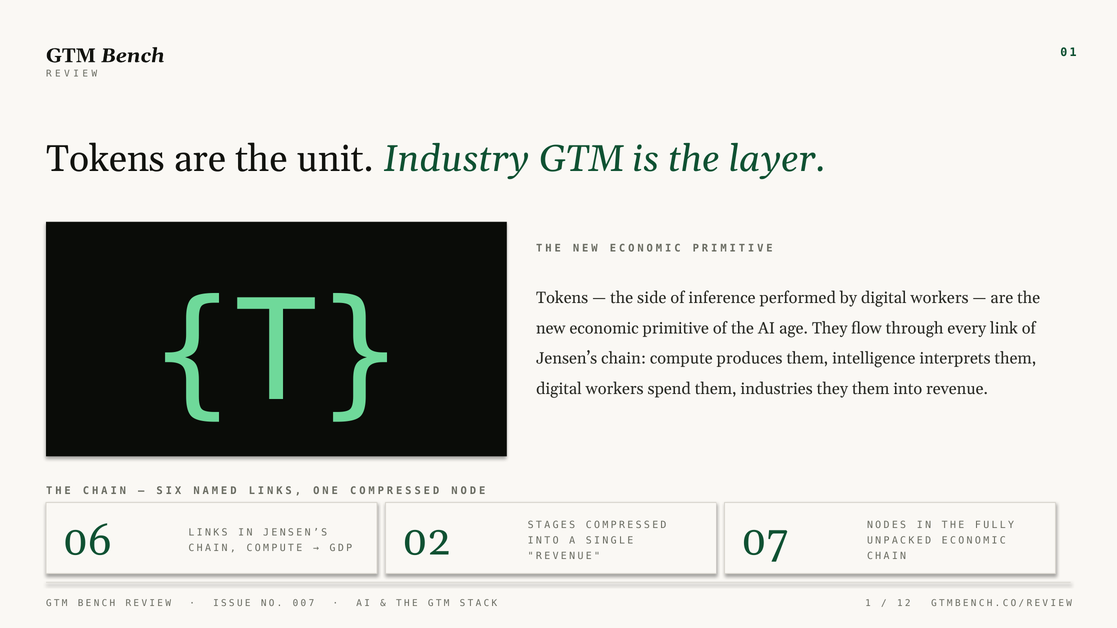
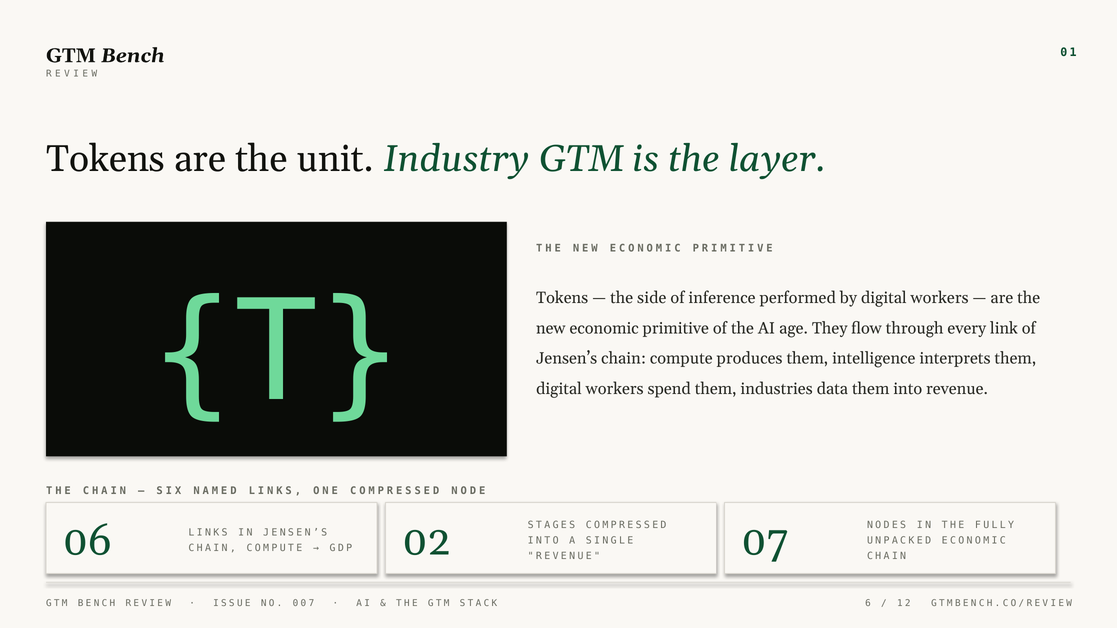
industries they: they -> data
1: 1 -> 6
